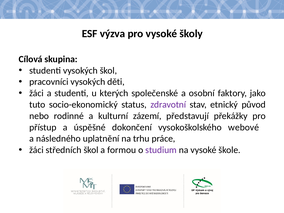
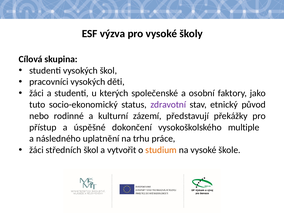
webové: webové -> multiple
formou: formou -> vytvořit
studium colour: purple -> orange
